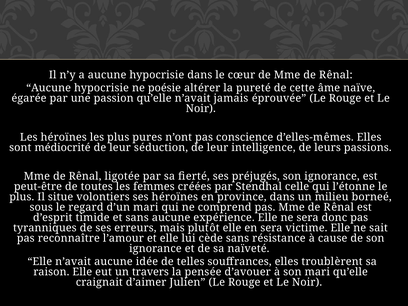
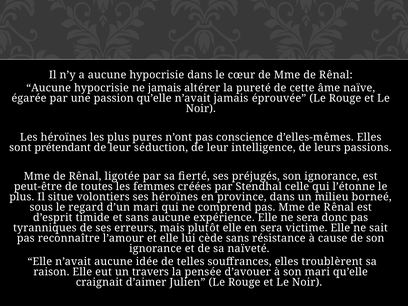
ne poésie: poésie -> jamais
médiocrité: médiocrité -> prétendant
